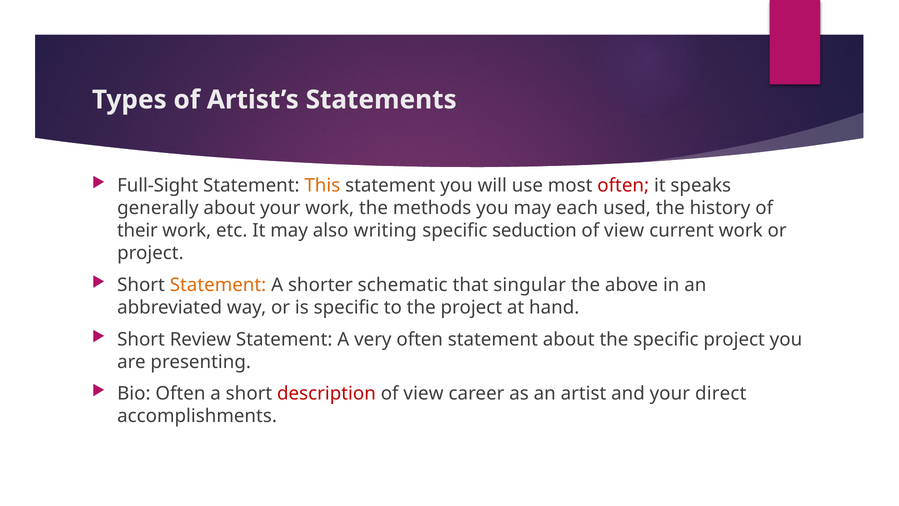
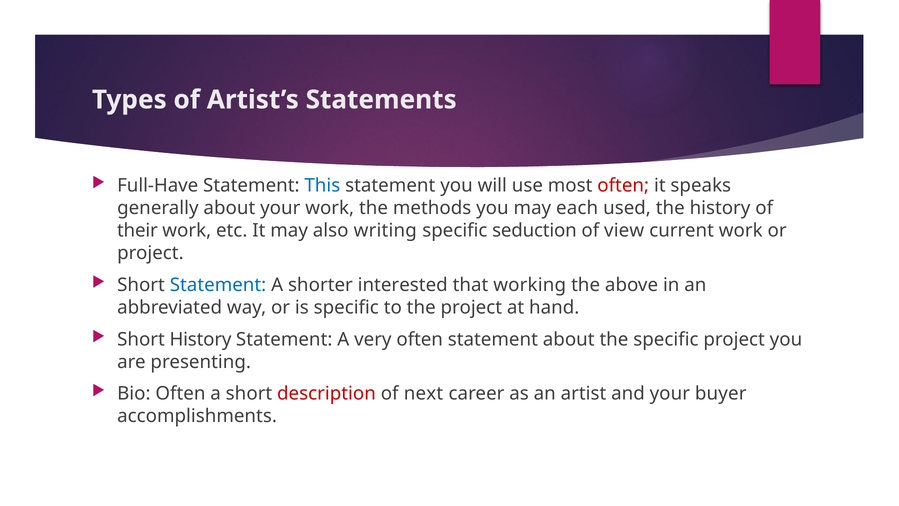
Full-Sight: Full-Sight -> Full-Have
This colour: orange -> blue
Statement at (218, 285) colour: orange -> blue
schematic: schematic -> interested
singular: singular -> working
Short Review: Review -> History
view at (424, 393): view -> next
direct: direct -> buyer
